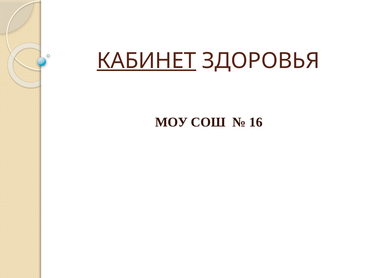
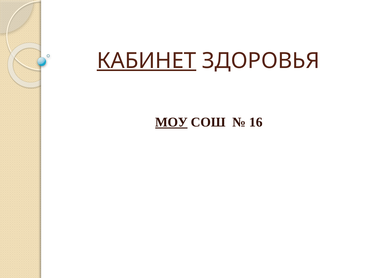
МОУ underline: none -> present
